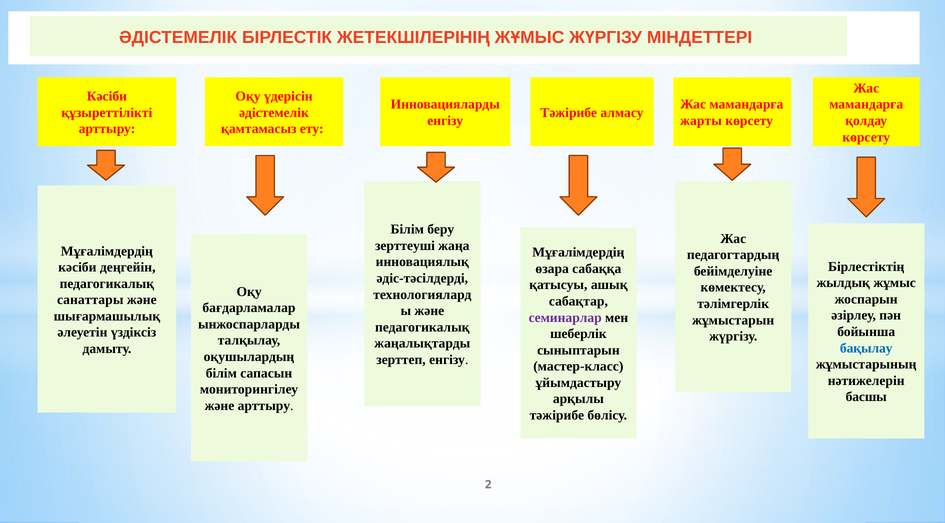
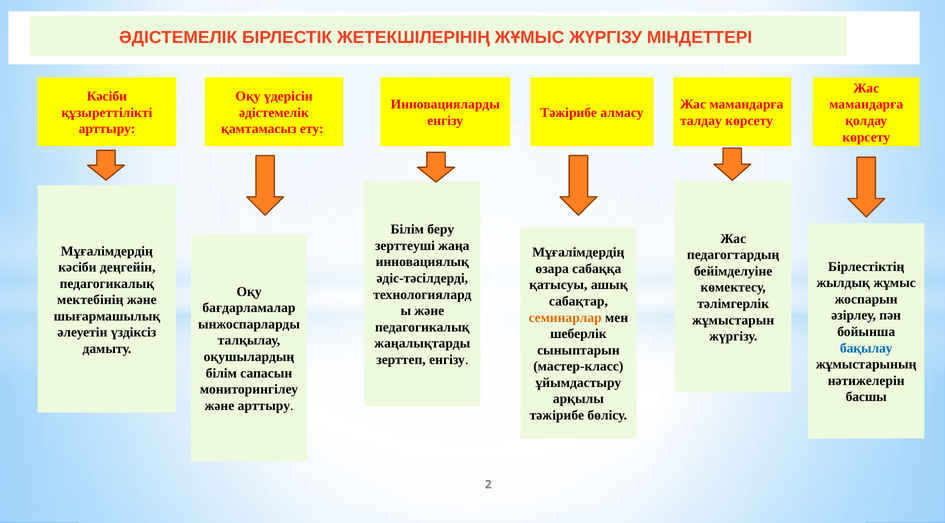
жарты: жарты -> талдау
санаттары: санаттары -> мектебінің
семинарлар colour: purple -> orange
